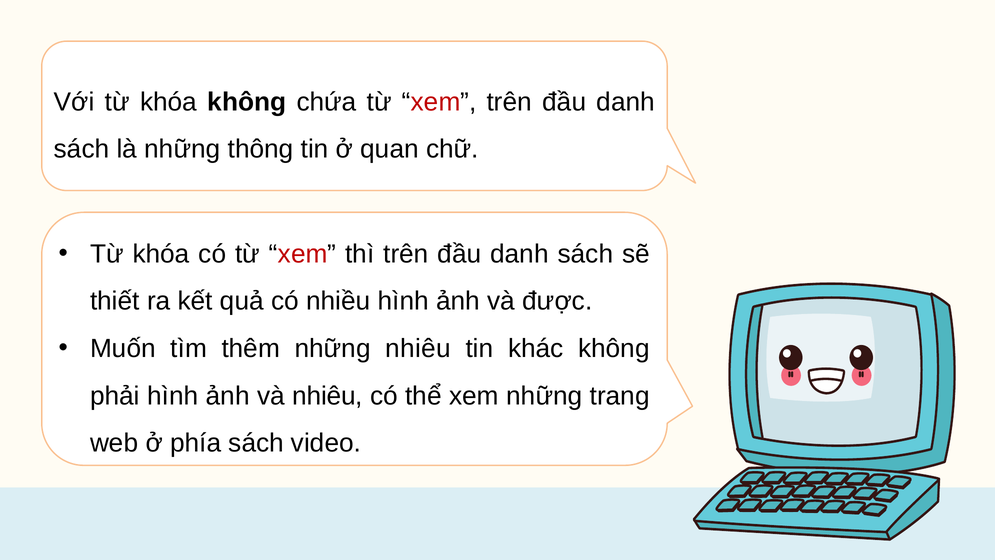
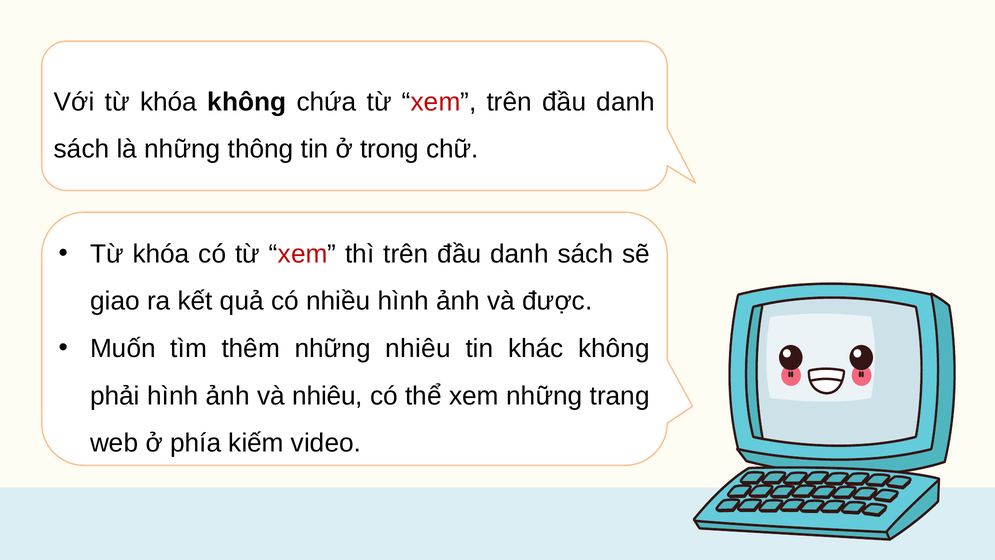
quan: quan -> trong
thiết: thiết -> giao
phía sách: sách -> kiếm
